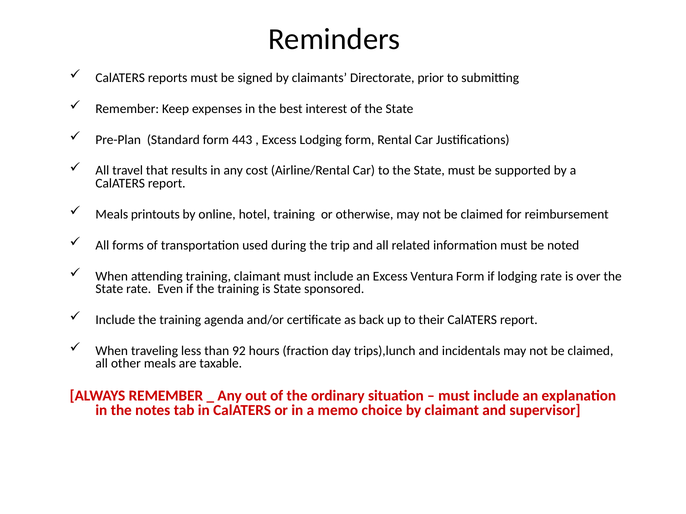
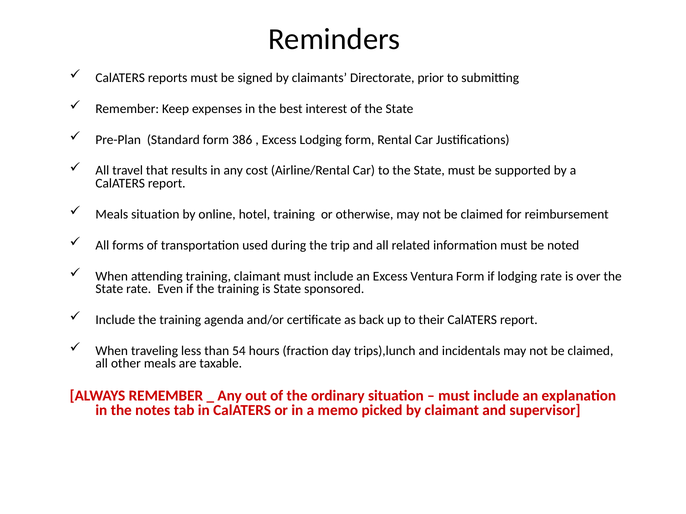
443: 443 -> 386
Meals printouts: printouts -> situation
92: 92 -> 54
choice: choice -> picked
